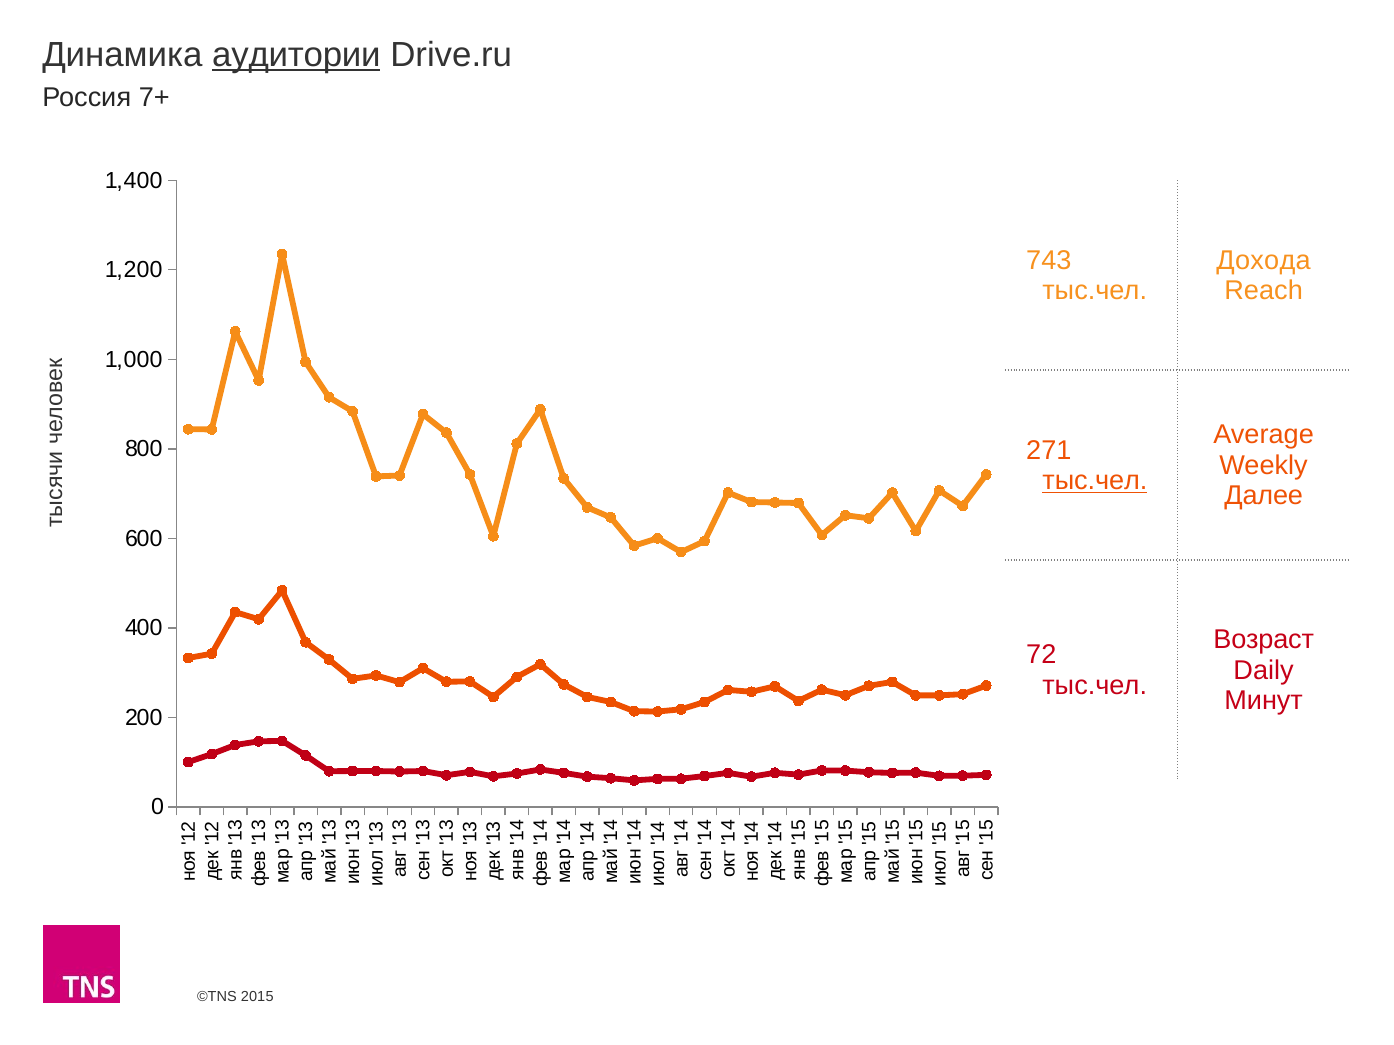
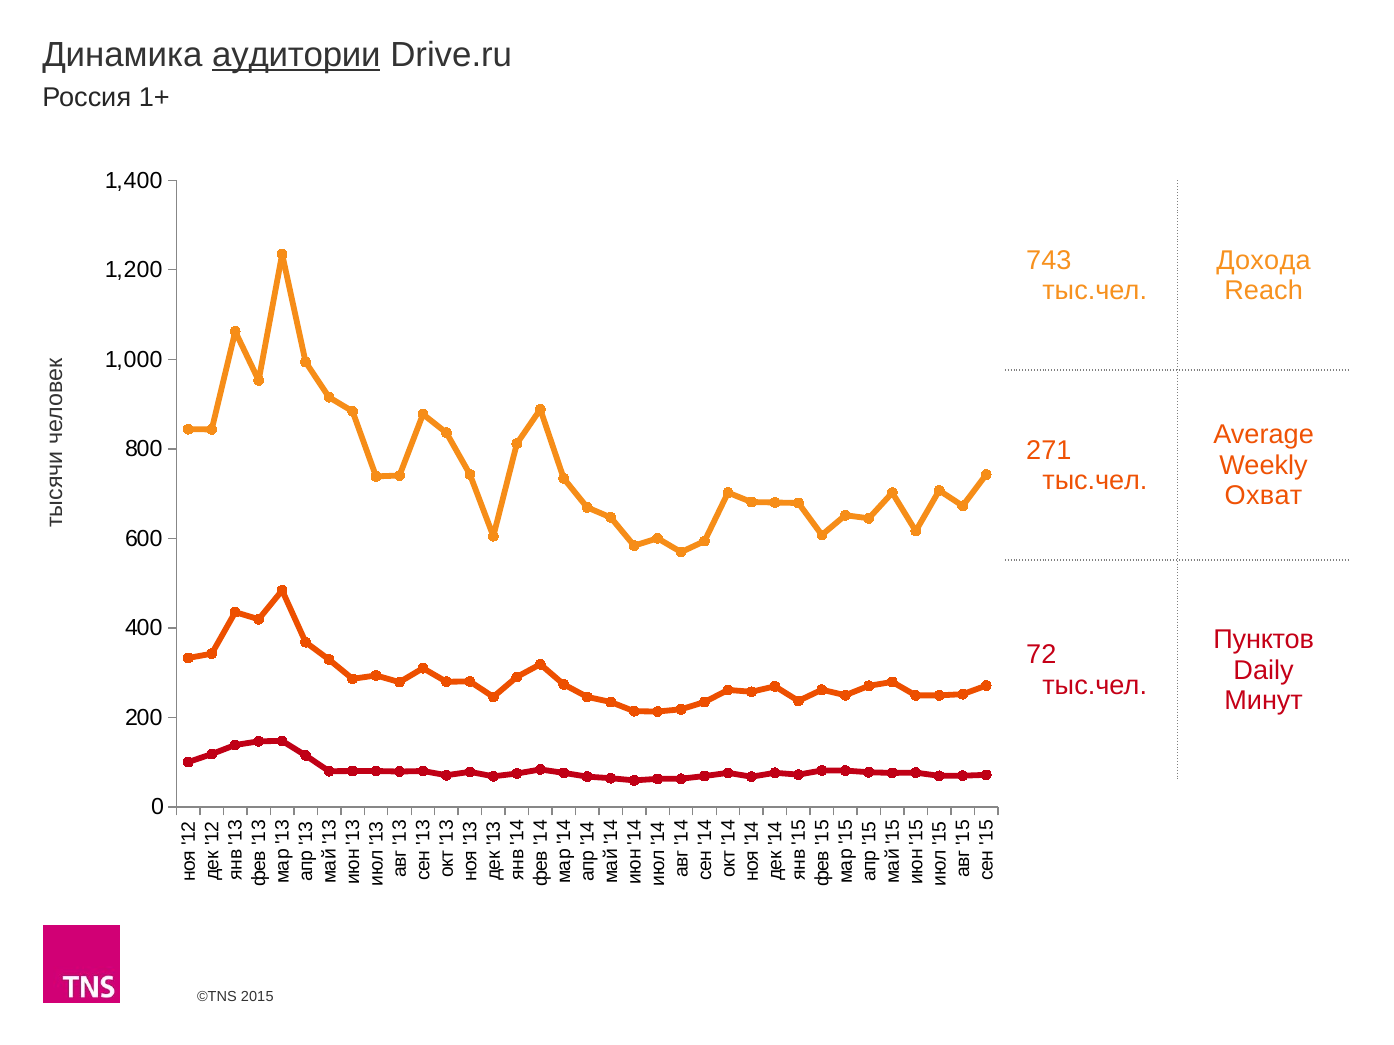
7+: 7+ -> 1+
тыс.чел at (1095, 481) underline: present -> none
Далее: Далее -> Охват
Возраст: Возраст -> Пунктов
